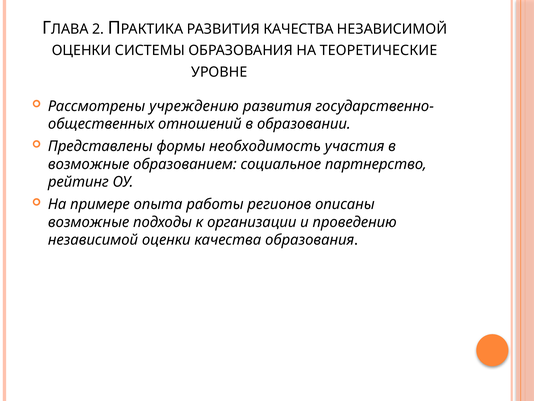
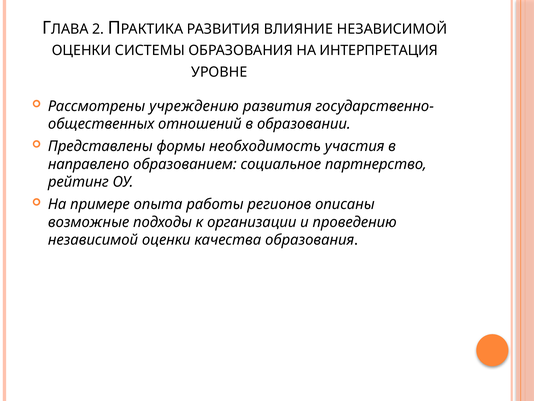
РАЗВИТИЯ КАЧЕСТВА: КАЧЕСТВА -> ВЛИЯНИЕ
ТЕОРЕТИЧЕСКИЕ: ТЕОРЕТИЧЕСКИЕ -> ИНТЕРПРЕТАЦИЯ
возможные at (89, 164): возможные -> направлено
